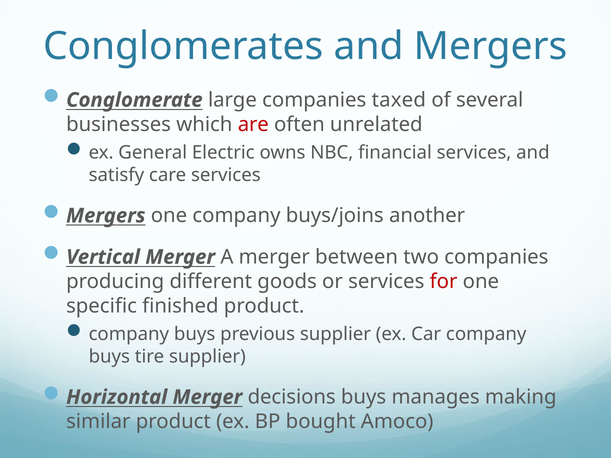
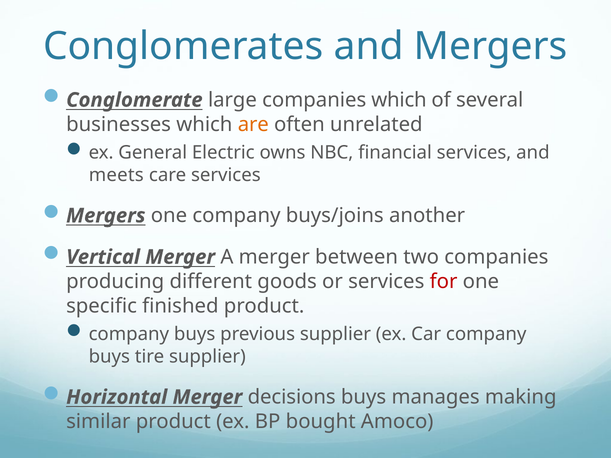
companies taxed: taxed -> which
are colour: red -> orange
satisfy: satisfy -> meets
